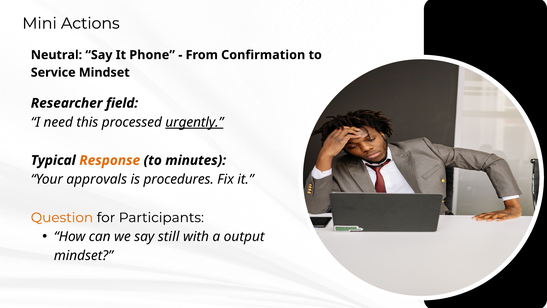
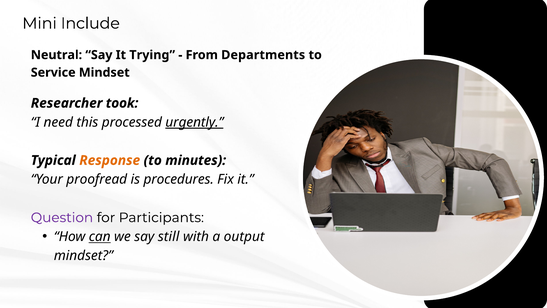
Actions: Actions -> Include
Phone: Phone -> Trying
Confirmation: Confirmation -> Departments
field: field -> took
approvals: approvals -> proofread
Question colour: orange -> purple
can underline: none -> present
